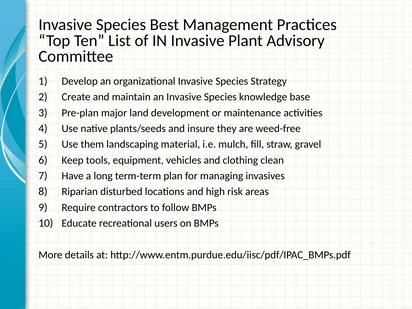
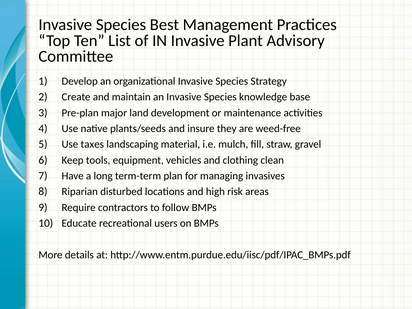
them: them -> taxes
